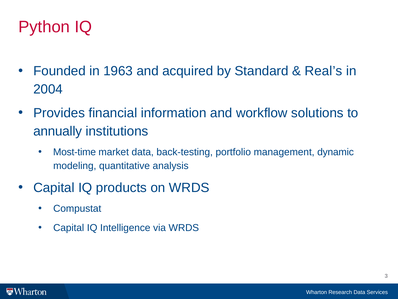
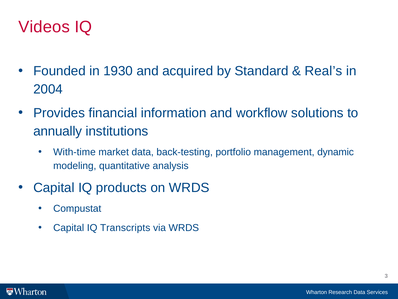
Python: Python -> Videos
1963: 1963 -> 1930
Most-time: Most-time -> With-time
Intelligence: Intelligence -> Transcripts
